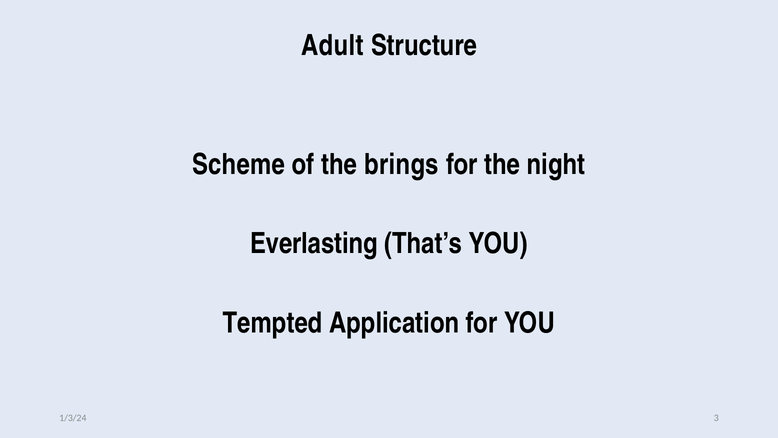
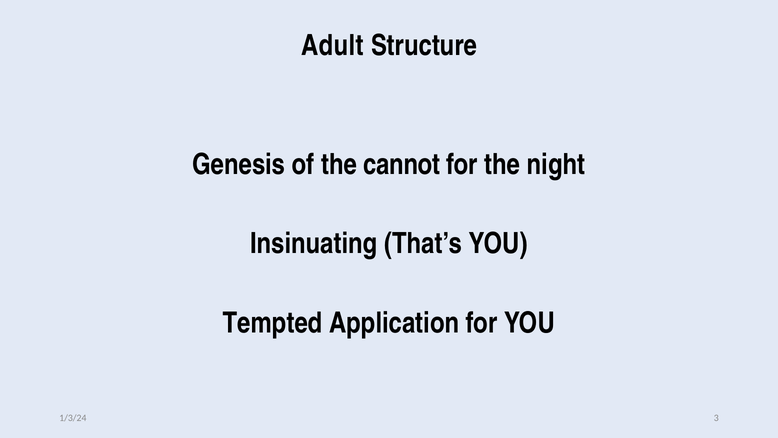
Scheme: Scheme -> Genesis
brings: brings -> cannot
Everlasting: Everlasting -> Insinuating
